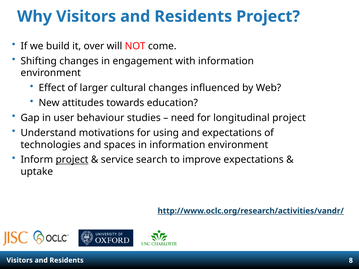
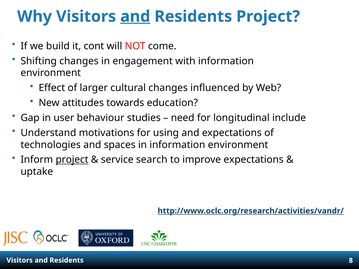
and at (135, 16) underline: none -> present
over: over -> cont
longitudinal project: project -> include
